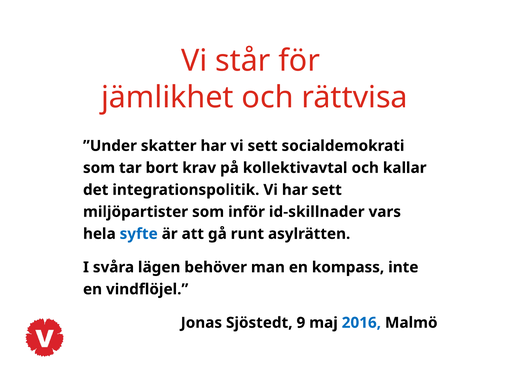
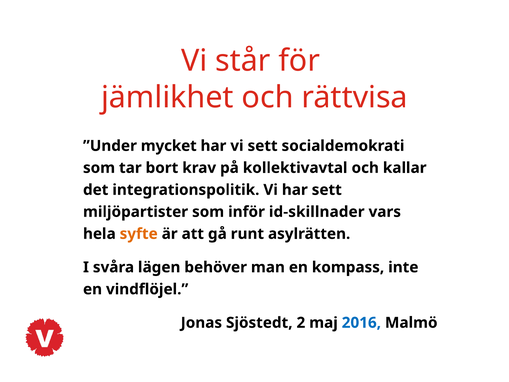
skatter: skatter -> mycket
syfte colour: blue -> orange
9: 9 -> 2
